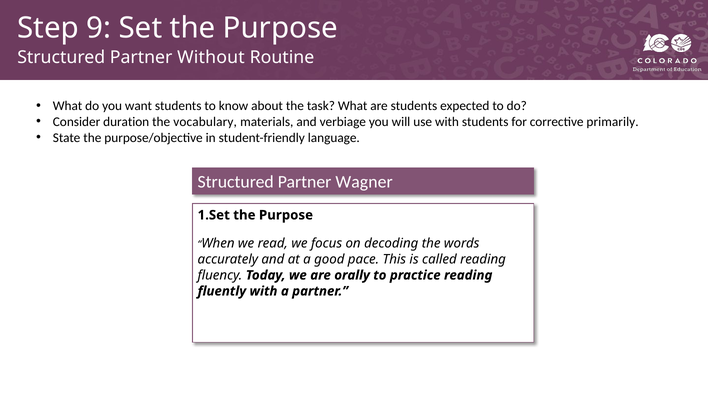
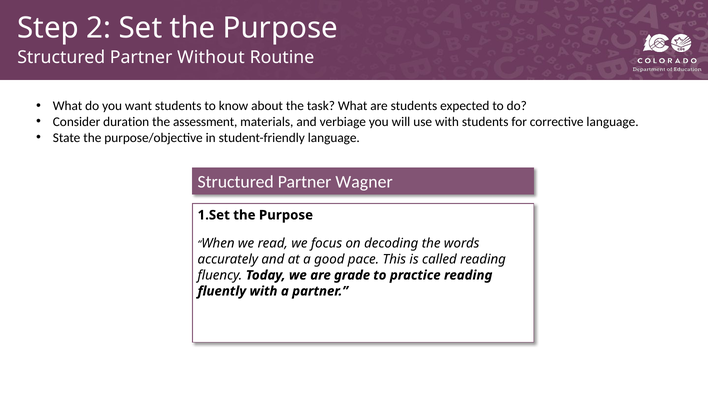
9: 9 -> 2
vocabulary: vocabulary -> assessment
corrective primarily: primarily -> language
orally: orally -> grade
